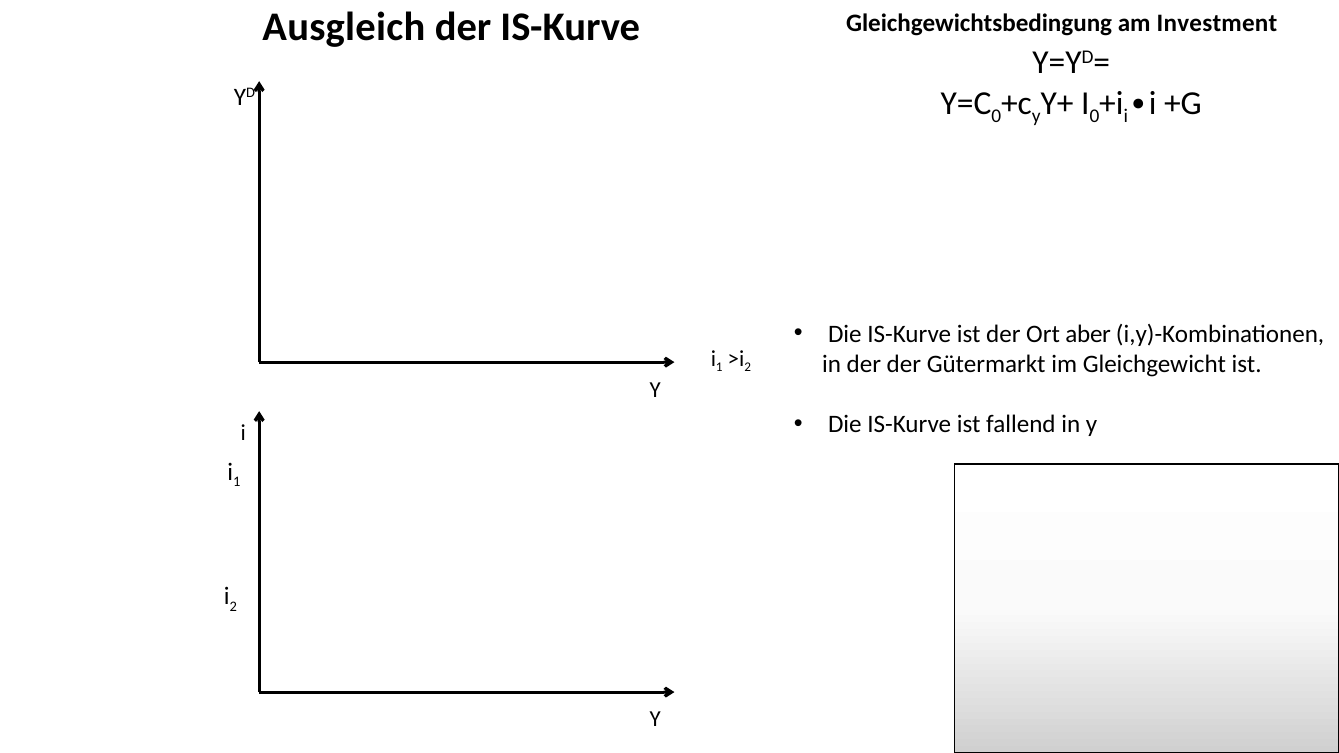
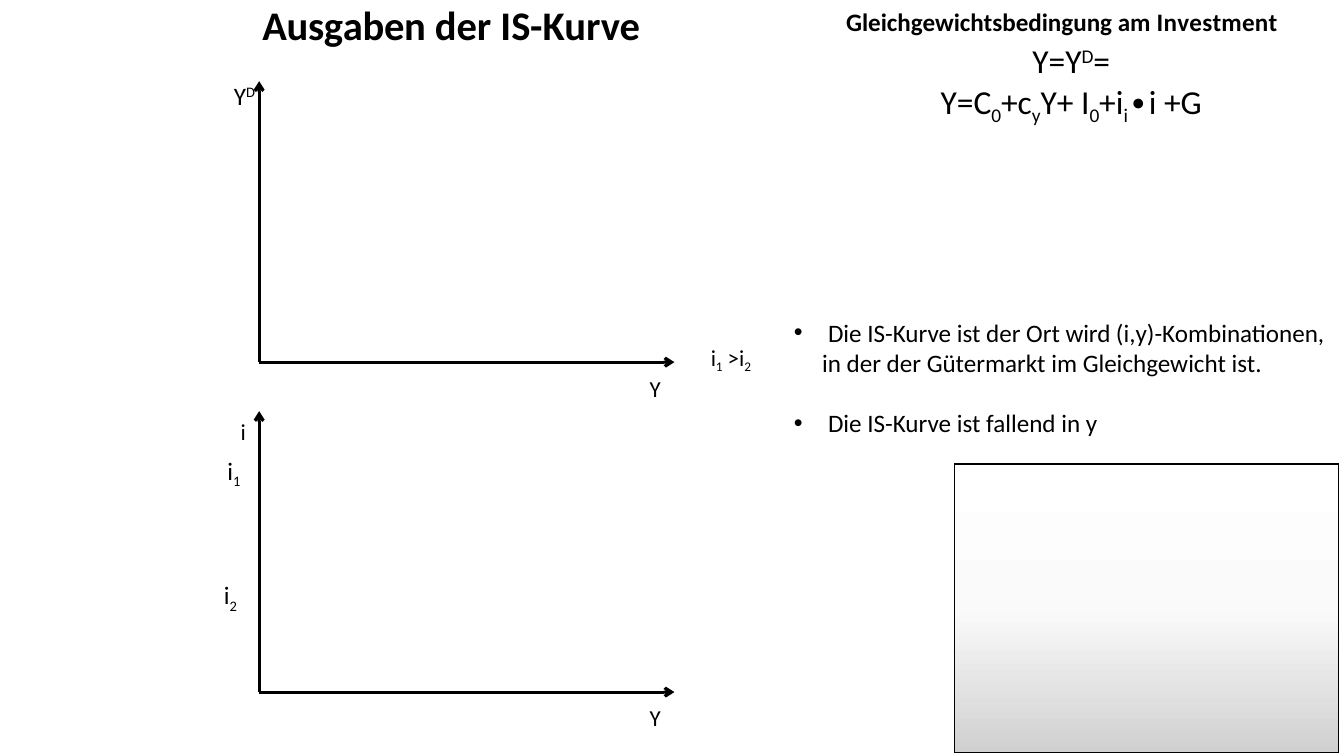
Ausgleich: Ausgleich -> Ausgaben
aber: aber -> wird
